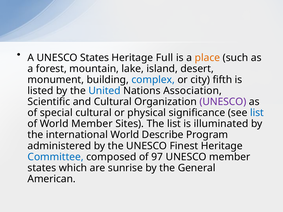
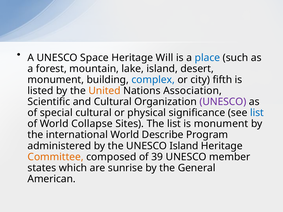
UNESCO States: States -> Space
Full: Full -> Will
place colour: orange -> blue
United colour: blue -> orange
World Member: Member -> Collapse
is illuminated: illuminated -> monument
UNESCO Finest: Finest -> Island
Committee colour: blue -> orange
97: 97 -> 39
